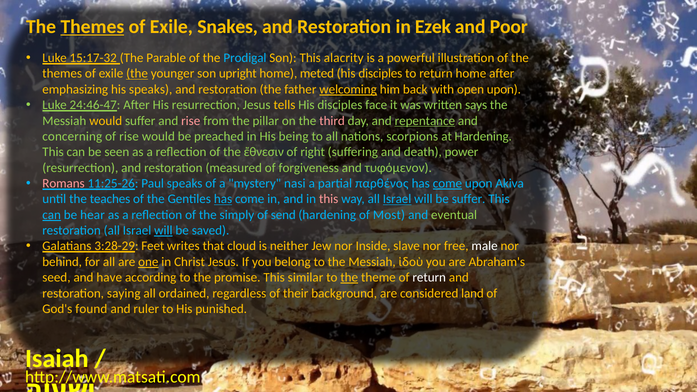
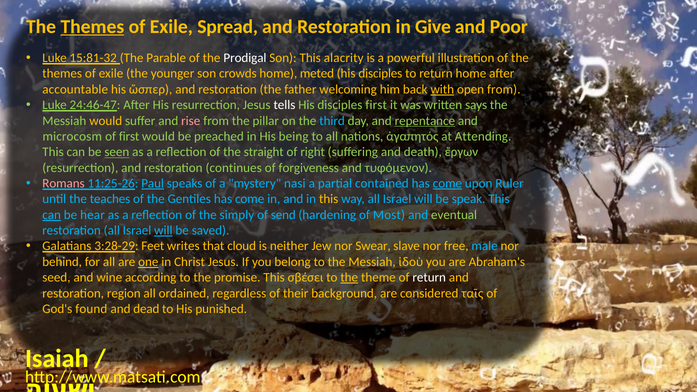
Snakes: Snakes -> Spread
Ezek: Ezek -> Give
15:17-32: 15:17-32 -> 15:81-32
Prodigal colour: light blue -> white
the at (137, 74) underline: present -> none
upright: upright -> crowds
emphasizing: emphasizing -> accountable
his speaks: speaks -> ὥσπερ
welcoming underline: present -> none
with underline: none -> present
open upon: upon -> from
tells colour: yellow -> white
disciples face: face -> first
third colour: pink -> light blue
concerning: concerning -> microcosm
of rise: rise -> first
scorpions: scorpions -> ἀγαπητός
at Hardening: Hardening -> Attending
seen underline: none -> present
ἔθνεσιν: ἔθνεσιν -> straight
power: power -> ἔργων
measured: measured -> continues
Paul underline: none -> present
παρθένος: παρθένος -> contained
Akiva: Akiva -> Ruler
has at (223, 199) underline: present -> none
this at (329, 199) colour: pink -> yellow
Israel at (397, 199) underline: present -> none
be suffer: suffer -> speak
Inside: Inside -> Swear
male colour: white -> light blue
have: have -> wine
similar: similar -> σβέσει
saying: saying -> region
land: land -> ταῖς
ruler: ruler -> dead
